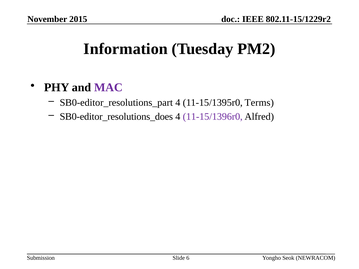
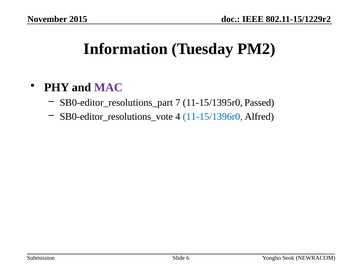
SB0-editor_resolutions_part 4: 4 -> 7
Terms: Terms -> Passed
SB0-editor_resolutions_does: SB0-editor_resolutions_does -> SB0-editor_resolutions_vote
11-15/1396r0 colour: purple -> blue
